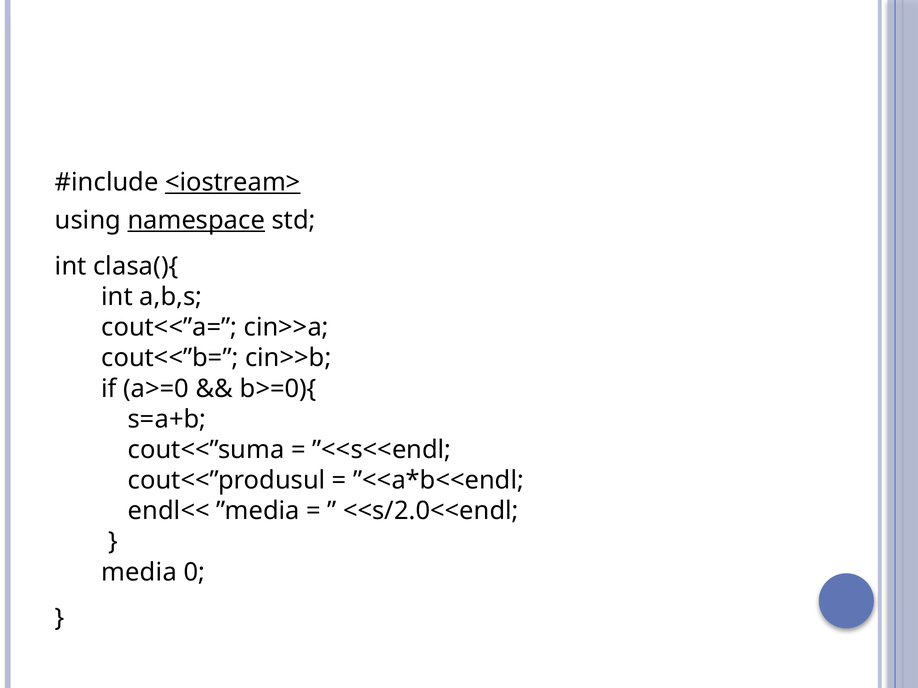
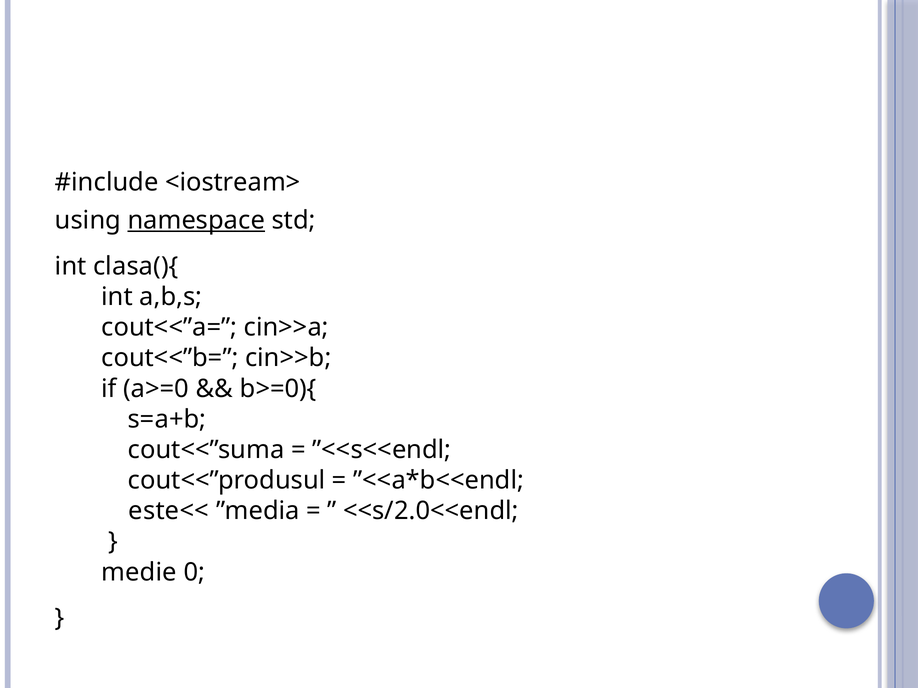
<iostream> underline: present -> none
endl<<: endl<< -> este<<
media: media -> medie
